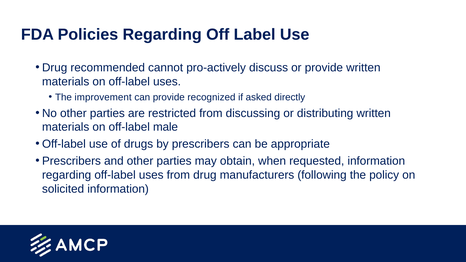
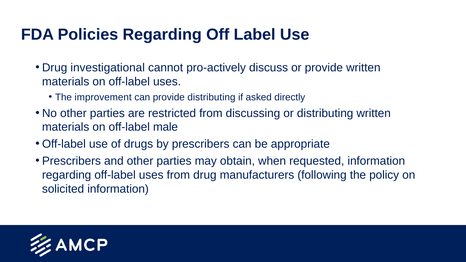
recommended: recommended -> investigational
provide recognized: recognized -> distributing
